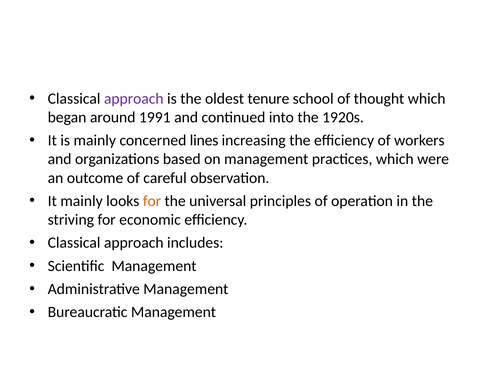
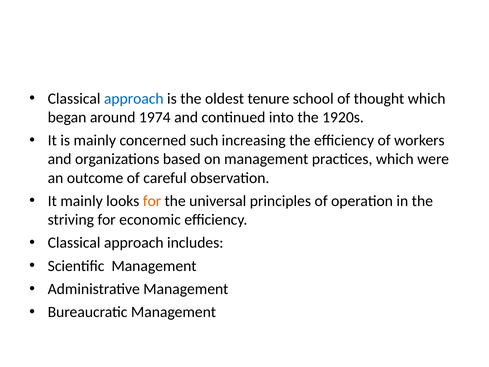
approach at (134, 98) colour: purple -> blue
1991: 1991 -> 1974
lines: lines -> such
